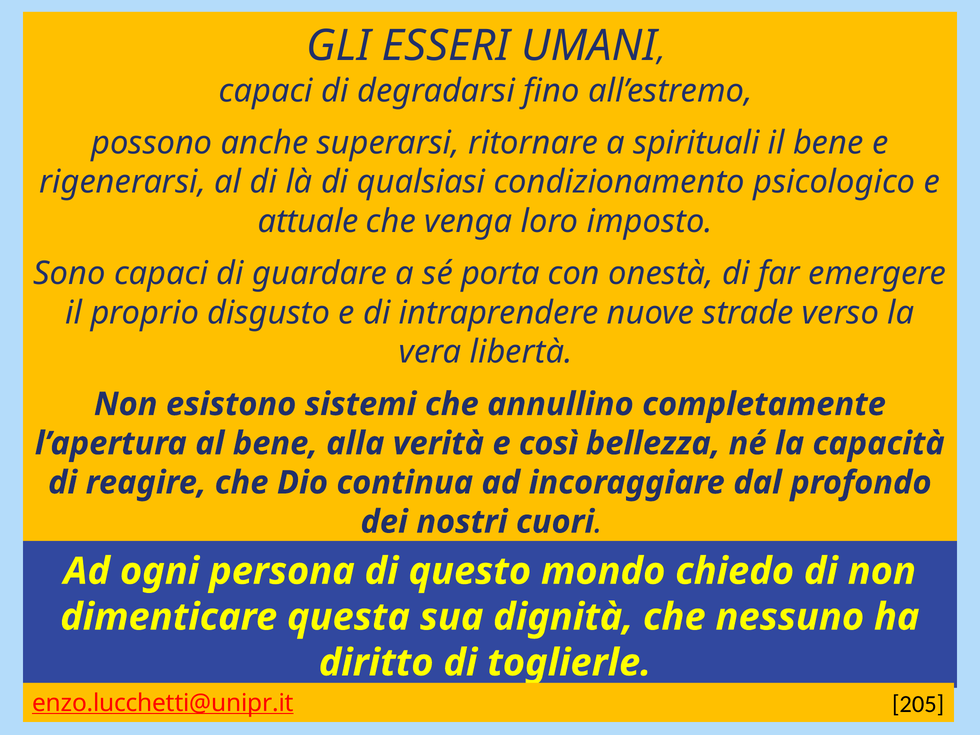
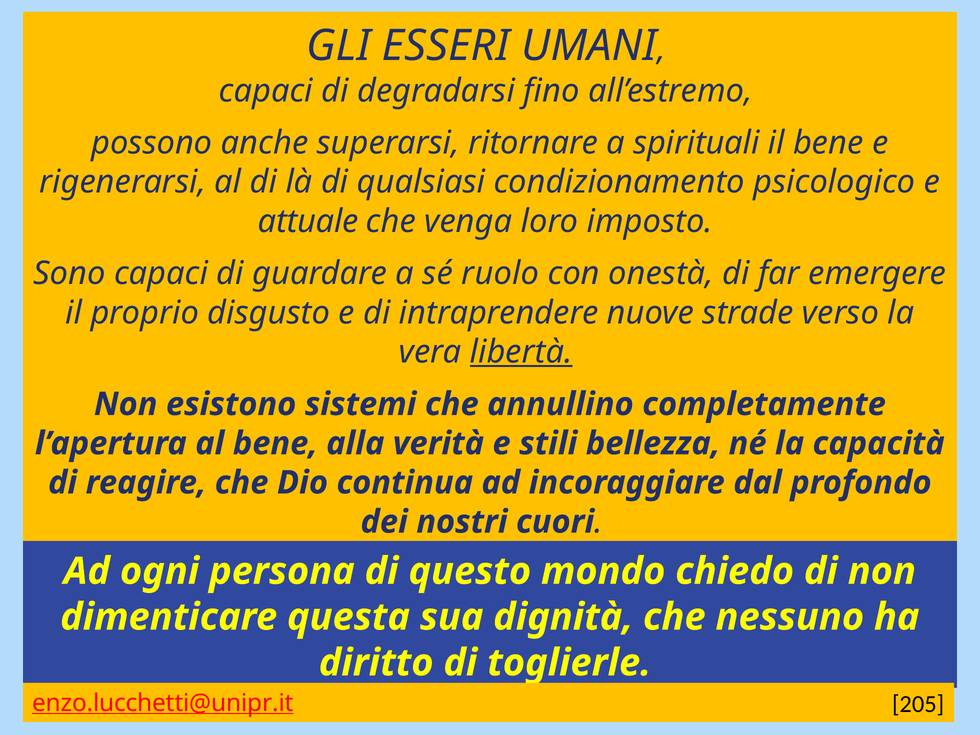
porta: porta -> ruolo
libertà underline: none -> present
così: così -> stili
